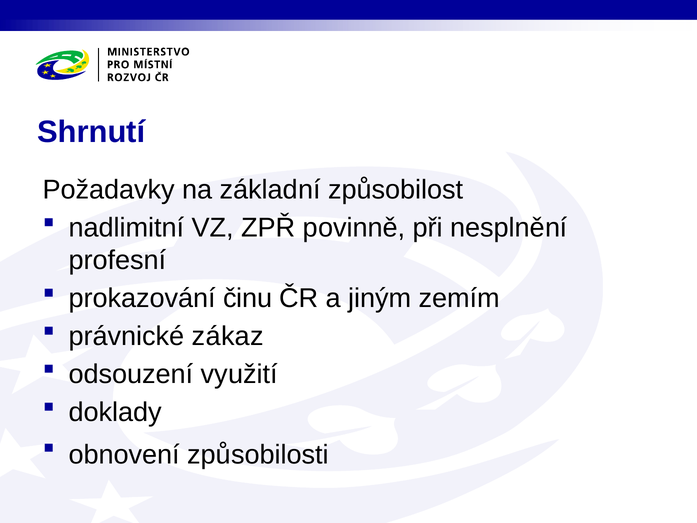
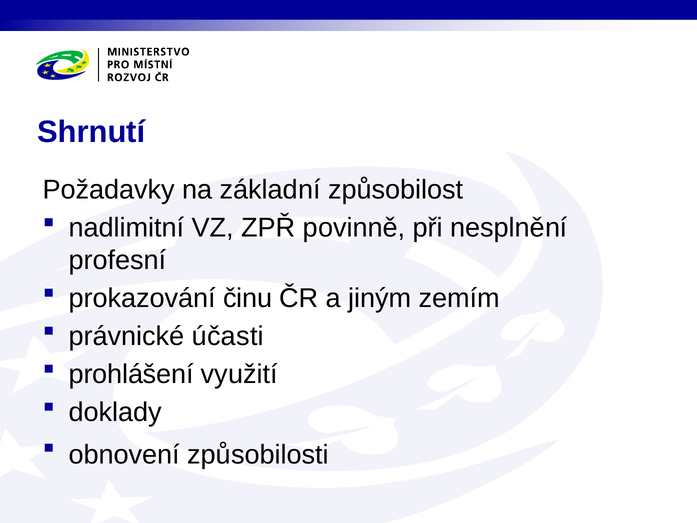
zákaz: zákaz -> účasti
odsouzení: odsouzení -> prohlášení
